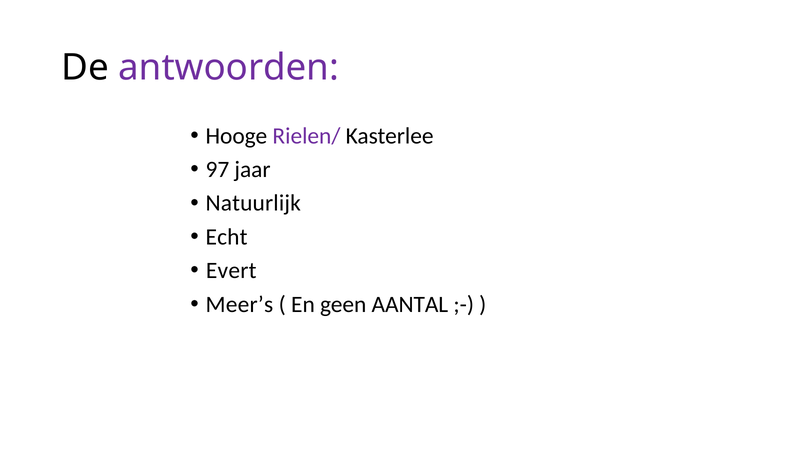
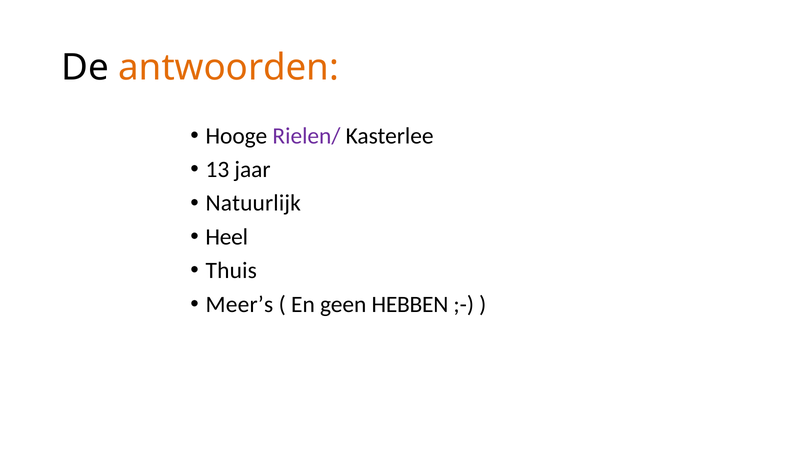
antwoorden colour: purple -> orange
97: 97 -> 13
Echt: Echt -> Heel
Evert: Evert -> Thuis
AANTAL: AANTAL -> HEBBEN
